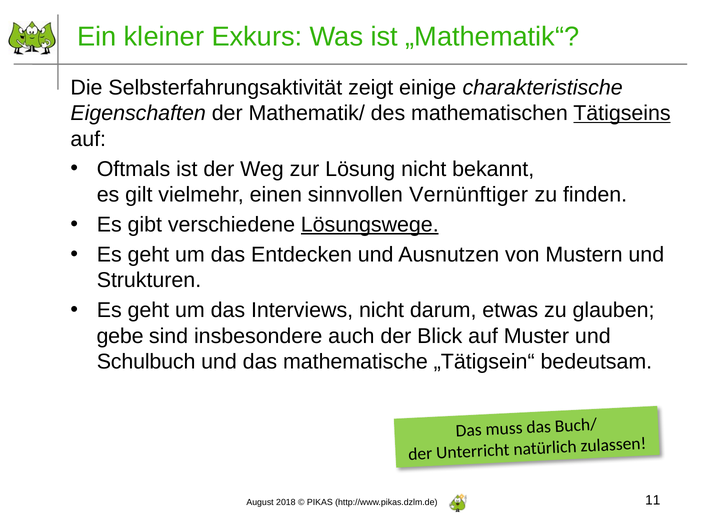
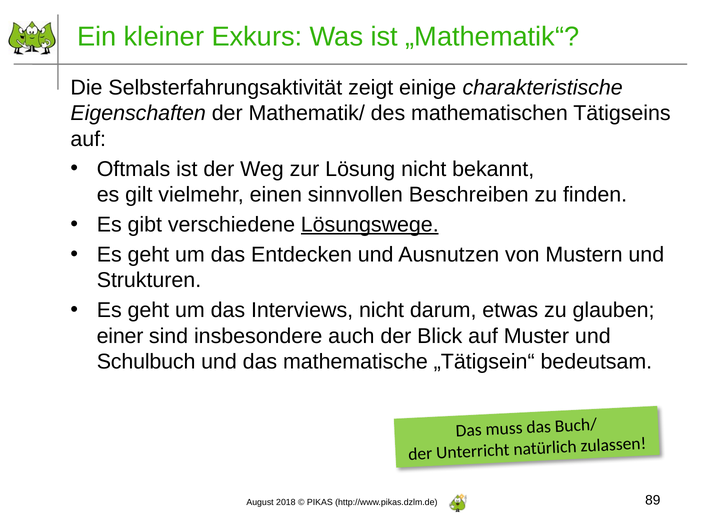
Tätigseins underline: present -> none
Vernünftiger: Vernünftiger -> Beschreiben
gebe: gebe -> einer
11: 11 -> 89
